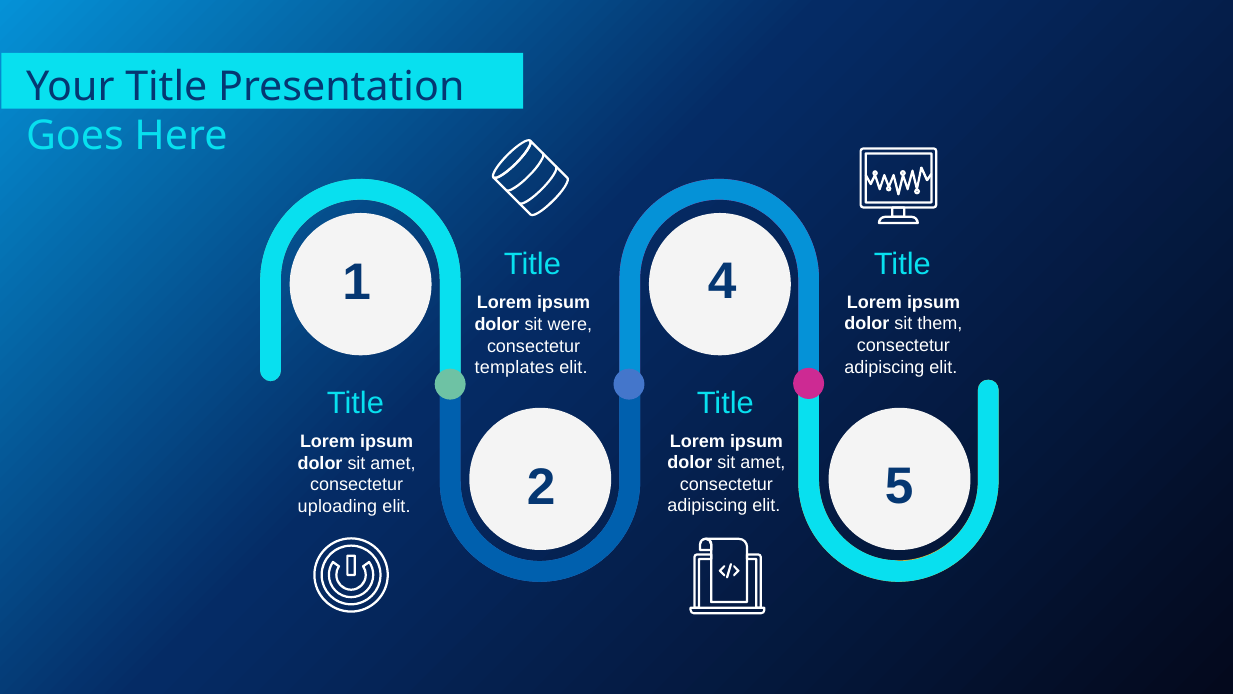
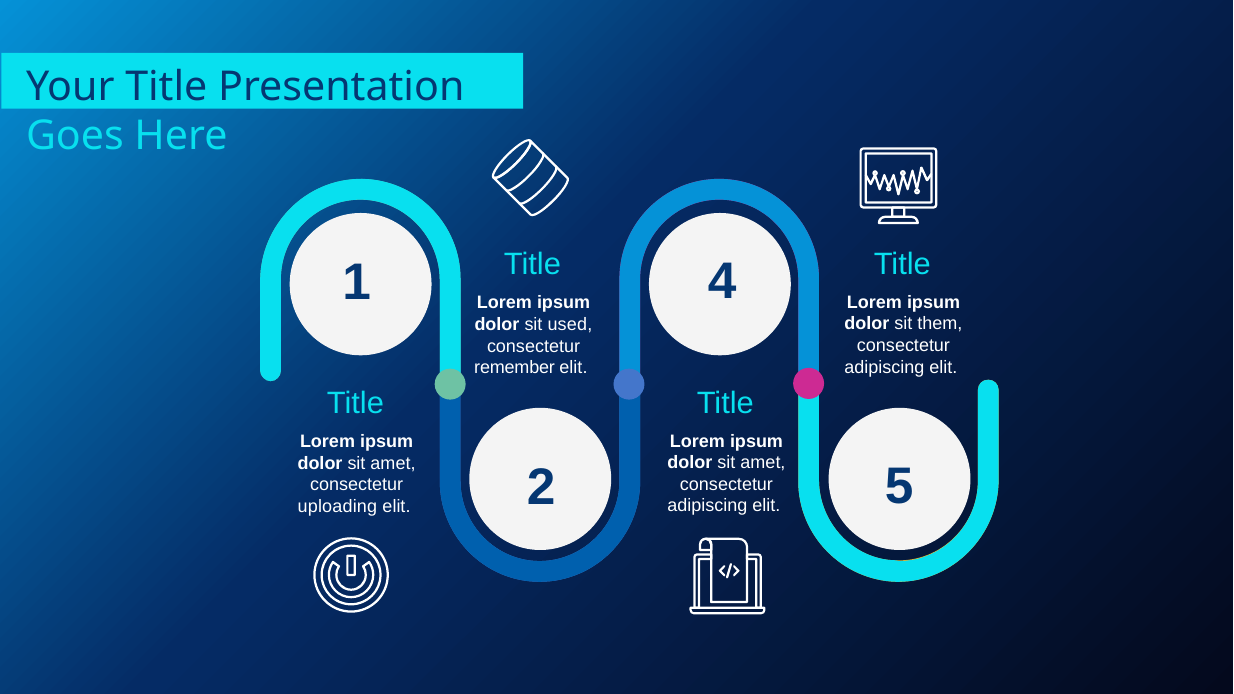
were: were -> used
templates: templates -> remember
